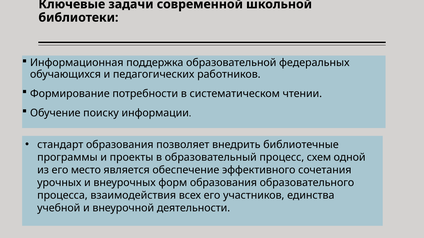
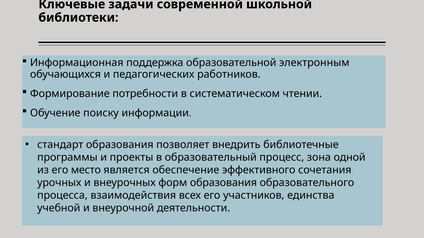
федеральных: федеральных -> электронным
схем: схем -> зона
